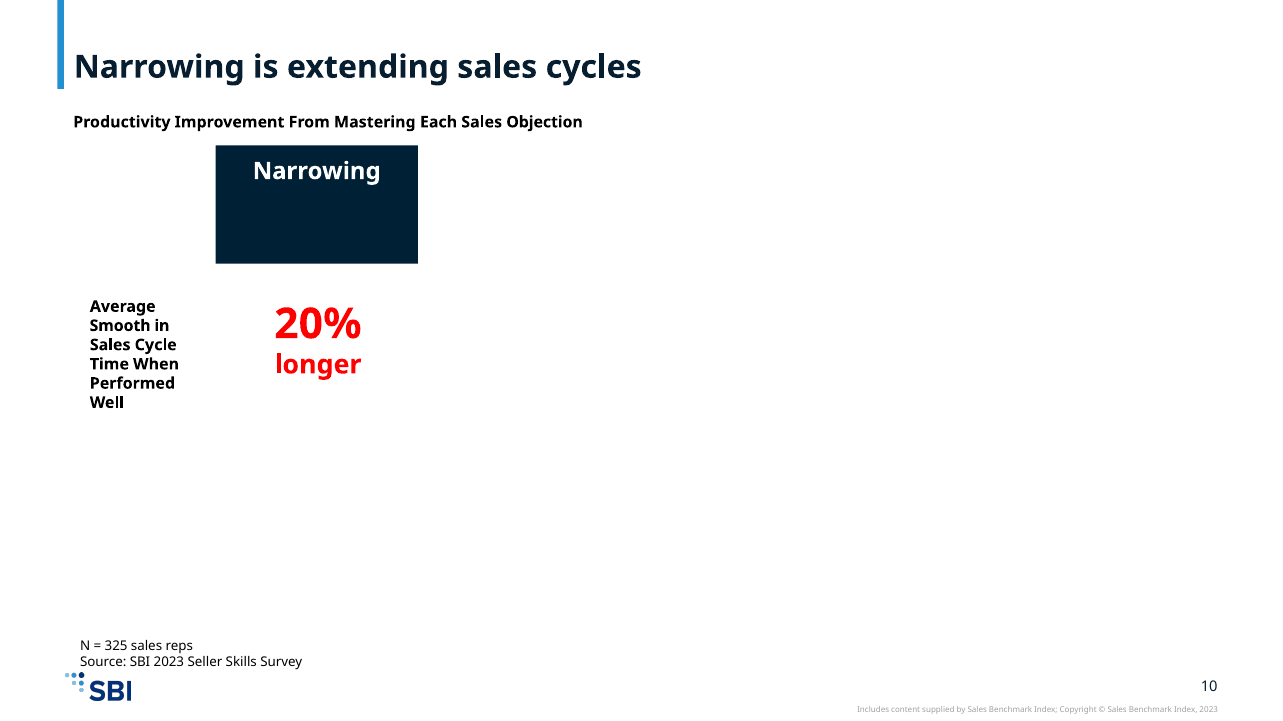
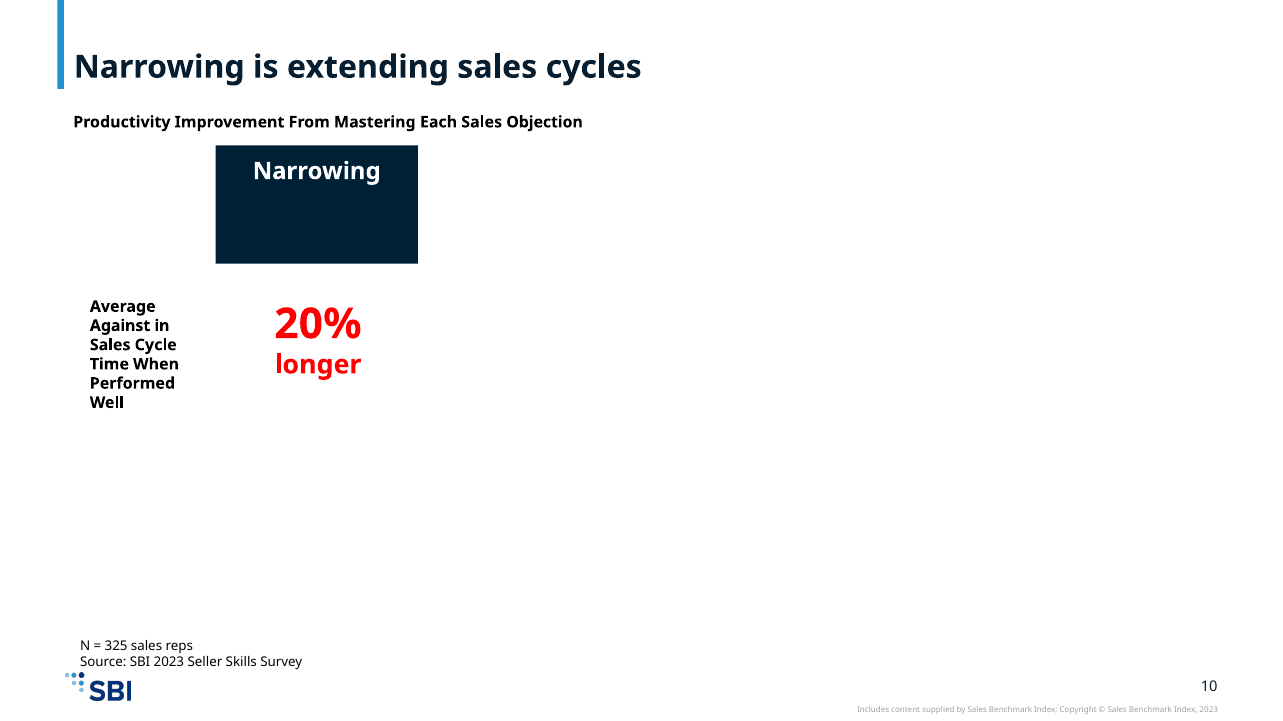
Smooth: Smooth -> Against
